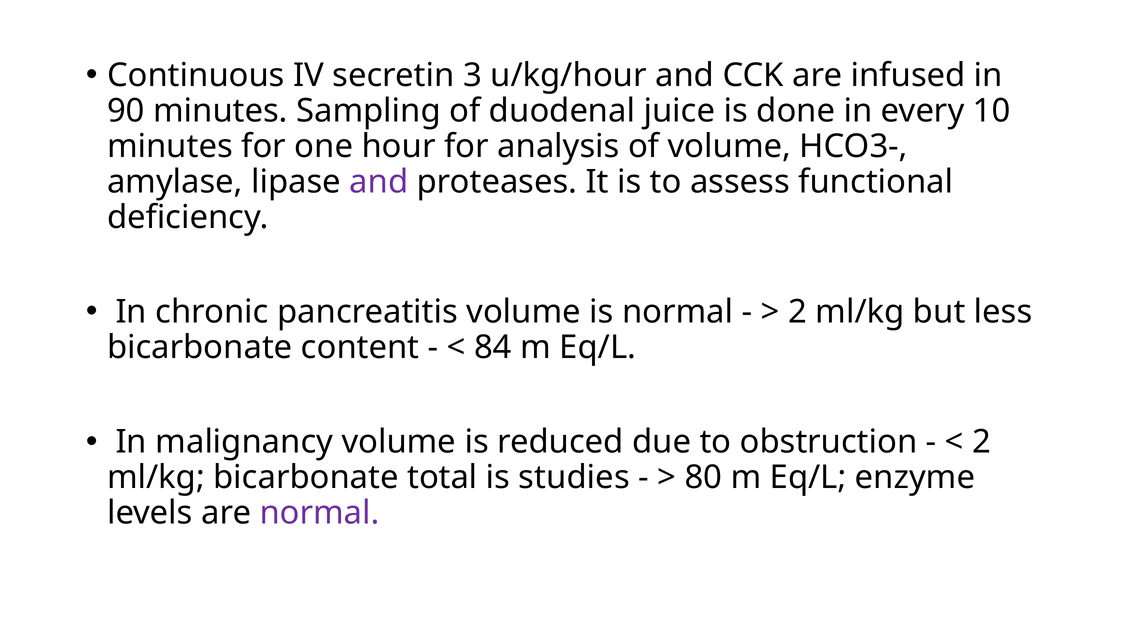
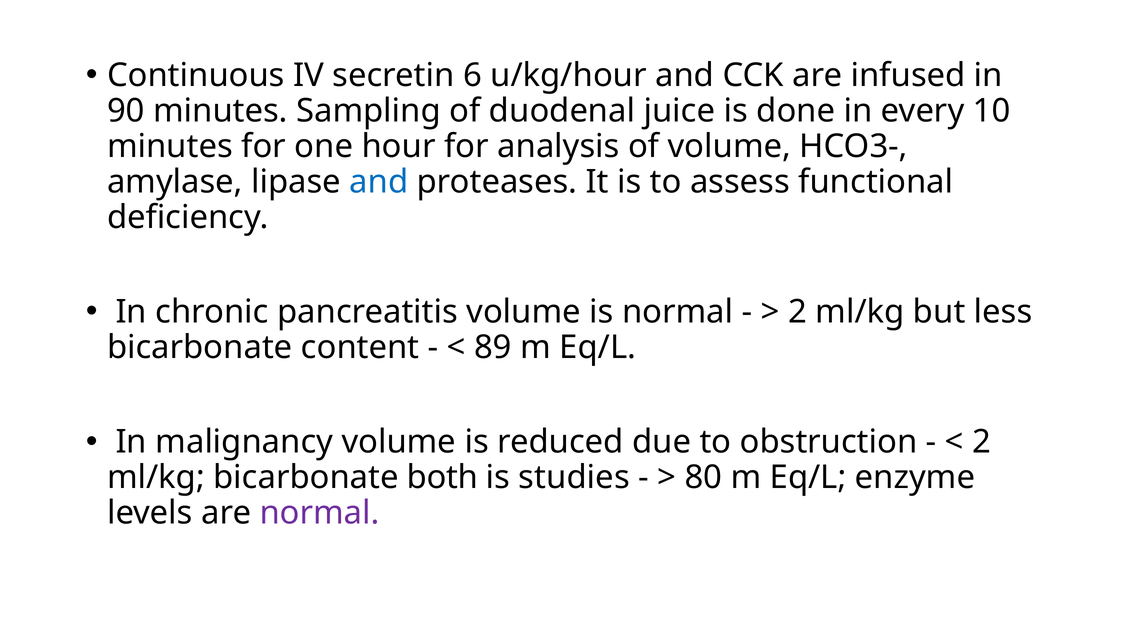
3: 3 -> 6
and at (379, 182) colour: purple -> blue
84: 84 -> 89
total: total -> both
